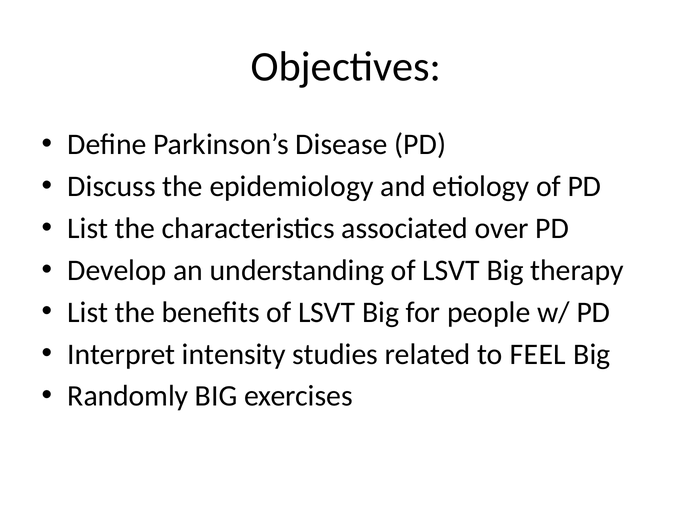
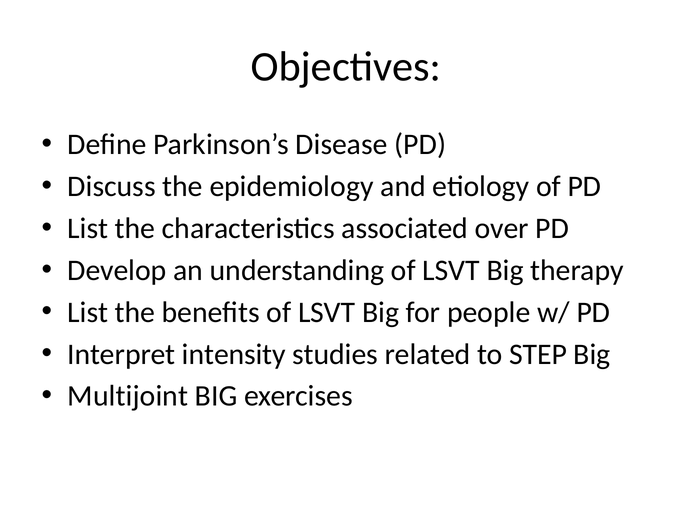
FEEL: FEEL -> STEP
Randomly: Randomly -> Multijoint
